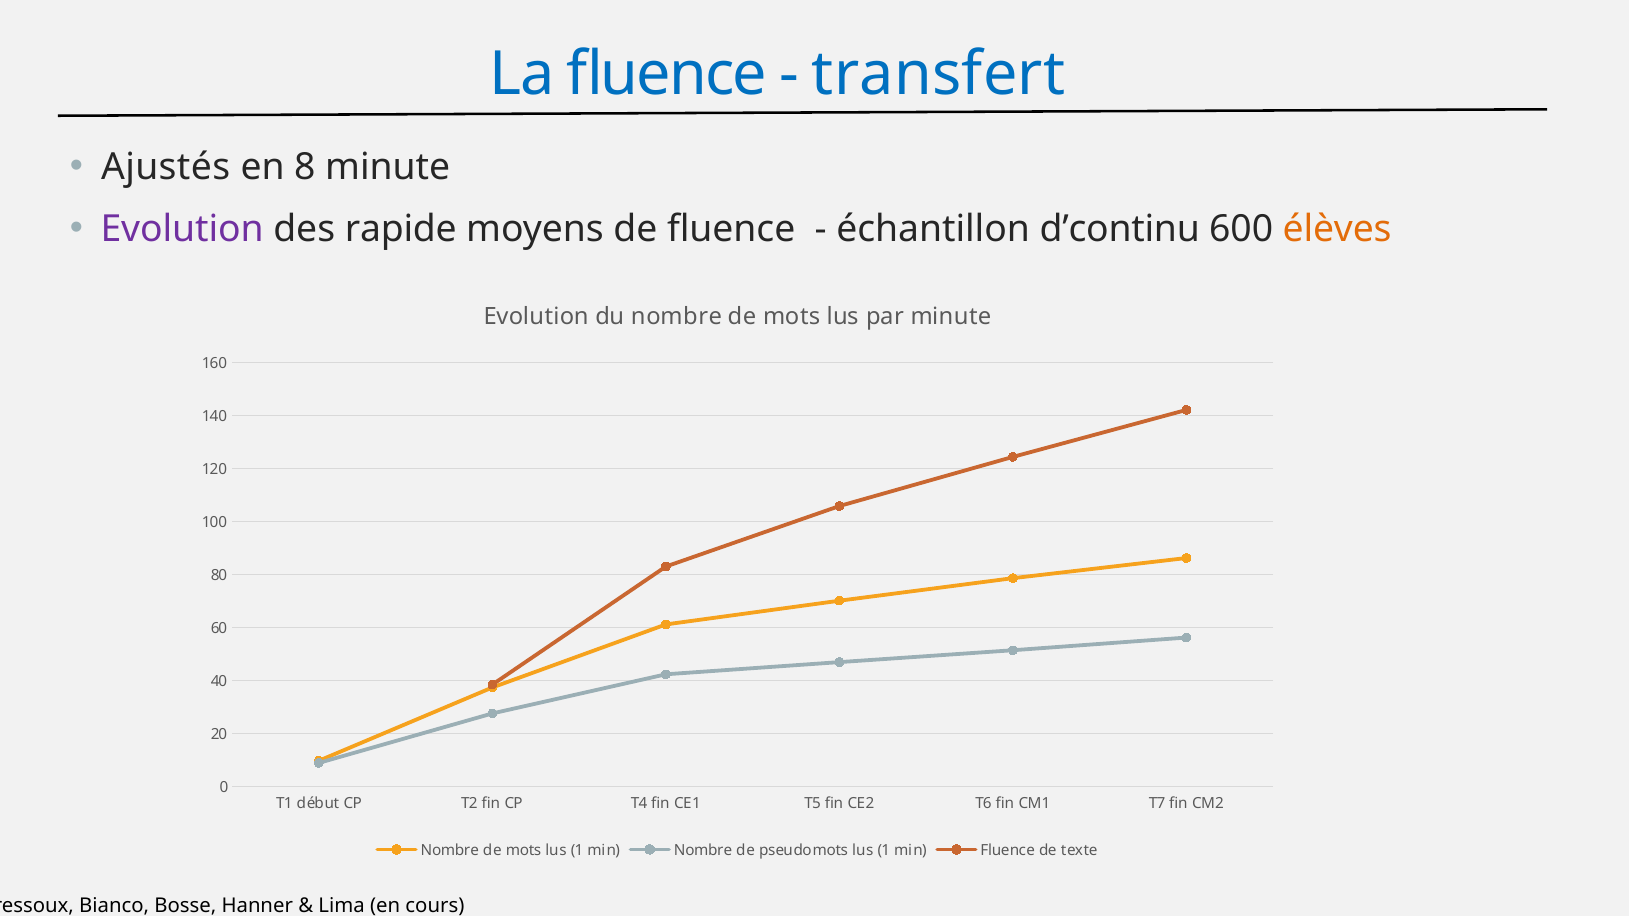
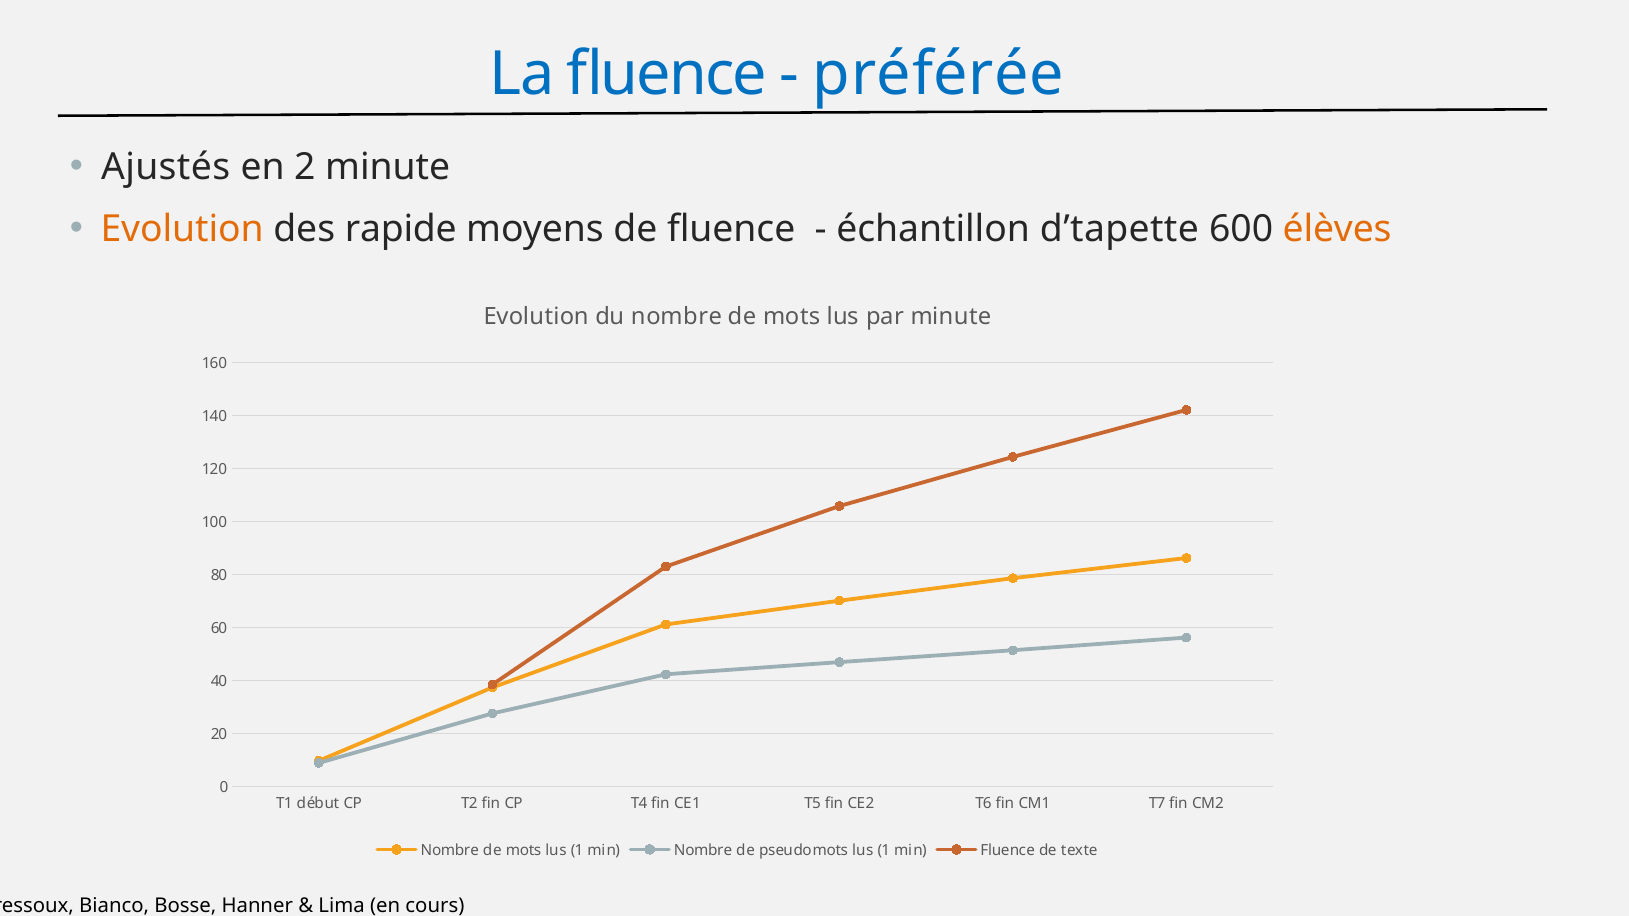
transfert: transfert -> préférée
8: 8 -> 2
Evolution at (182, 229) colour: purple -> orange
d’continu: d’continu -> d’tapette
